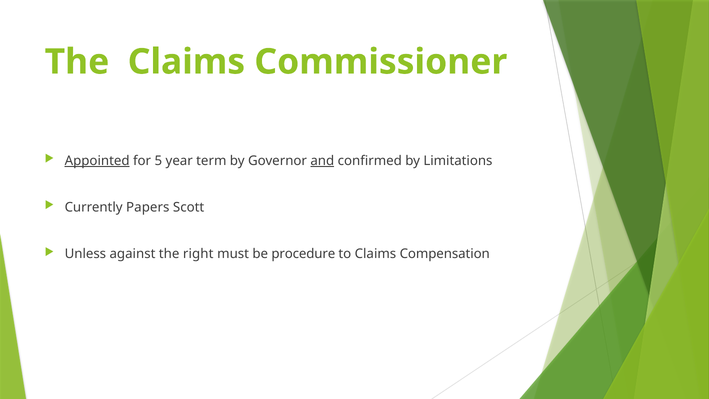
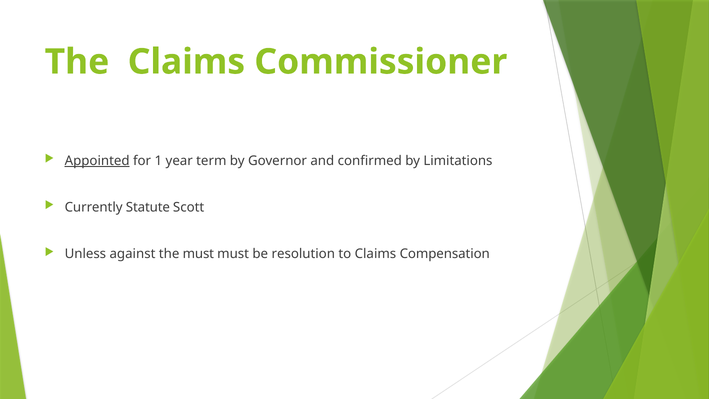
5: 5 -> 1
and underline: present -> none
Papers: Papers -> Statute
the right: right -> must
procedure: procedure -> resolution
